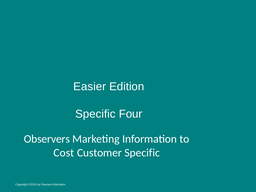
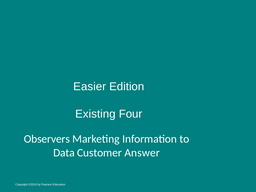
Specific at (95, 114): Specific -> Existing
Cost: Cost -> Data
Customer Specific: Specific -> Answer
